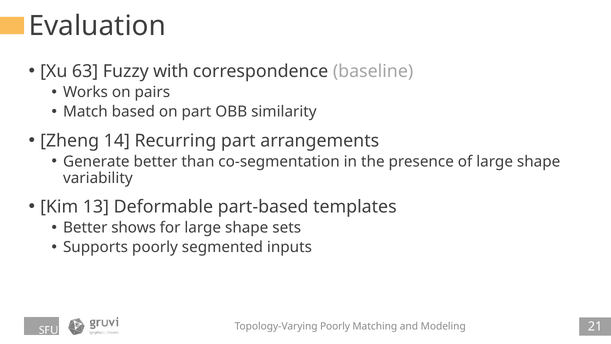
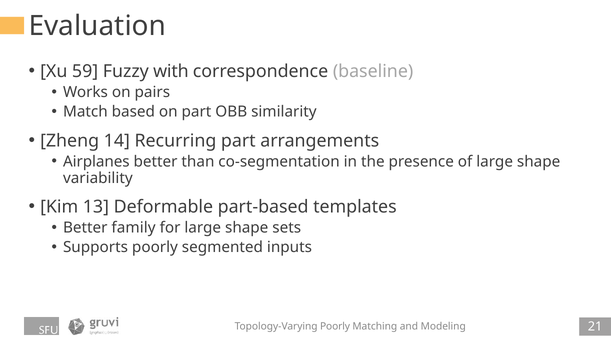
63: 63 -> 59
Generate: Generate -> Airplanes
shows: shows -> family
